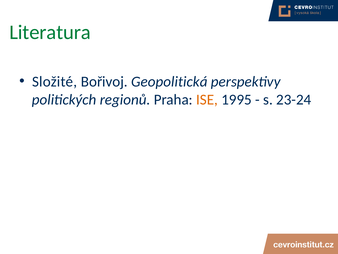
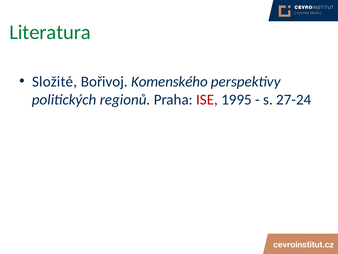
Geopolitická: Geopolitická -> Komenského
ISE colour: orange -> red
23-24: 23-24 -> 27-24
